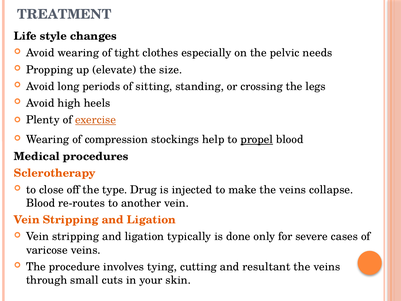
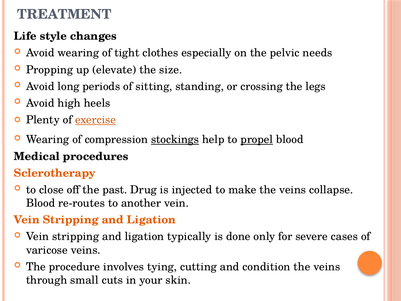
stockings underline: none -> present
type: type -> past
resultant: resultant -> condition
